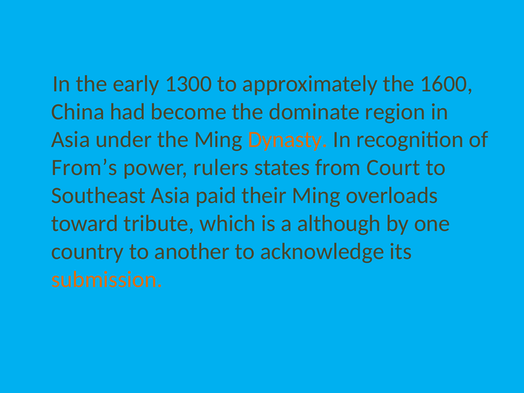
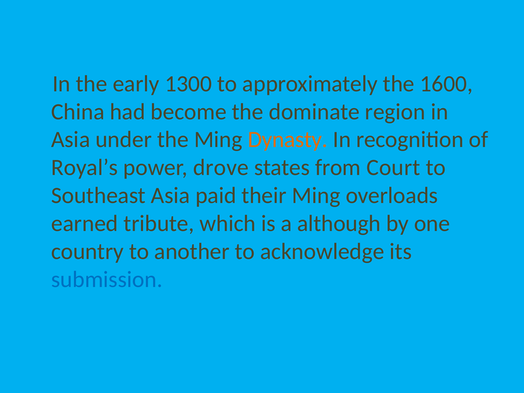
From’s: From’s -> Royal’s
rulers: rulers -> drove
toward: toward -> earned
submission colour: orange -> blue
